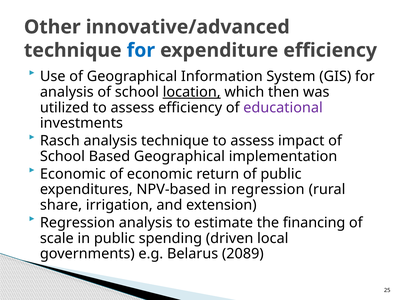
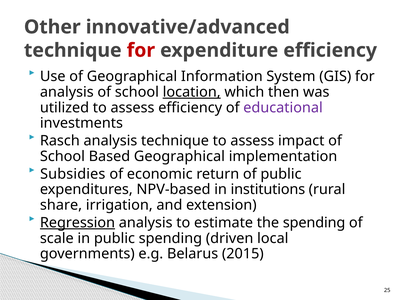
for at (141, 50) colour: blue -> red
Economic at (73, 174): Economic -> Subsidies
in regression: regression -> institutions
Regression at (77, 223) underline: none -> present
the financing: financing -> spending
2089: 2089 -> 2015
